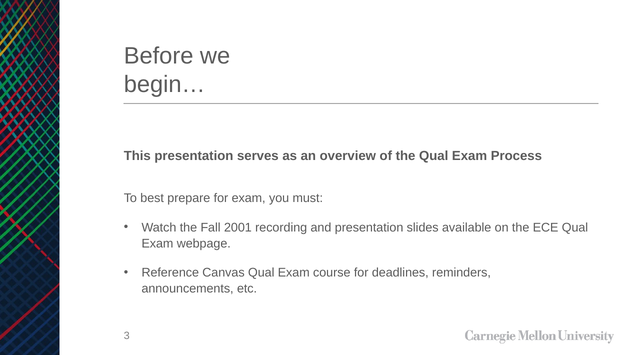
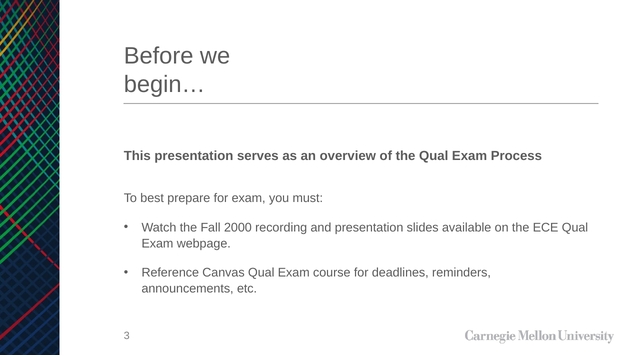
2001: 2001 -> 2000
